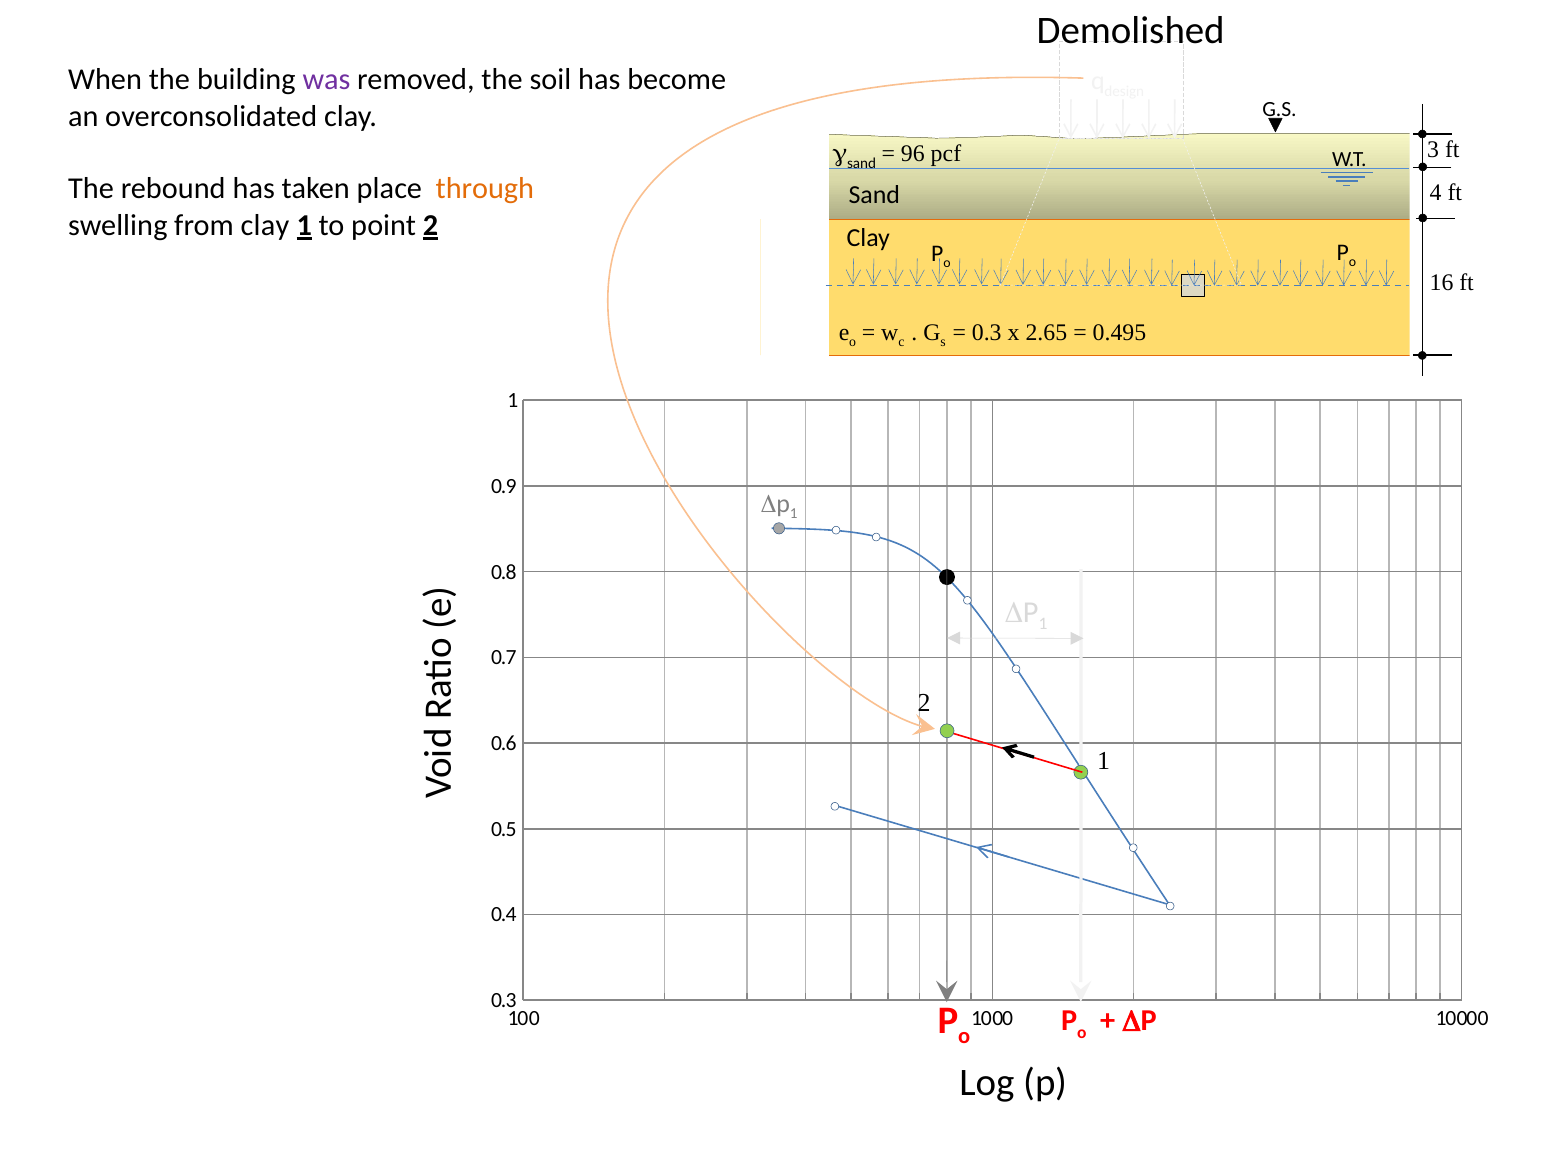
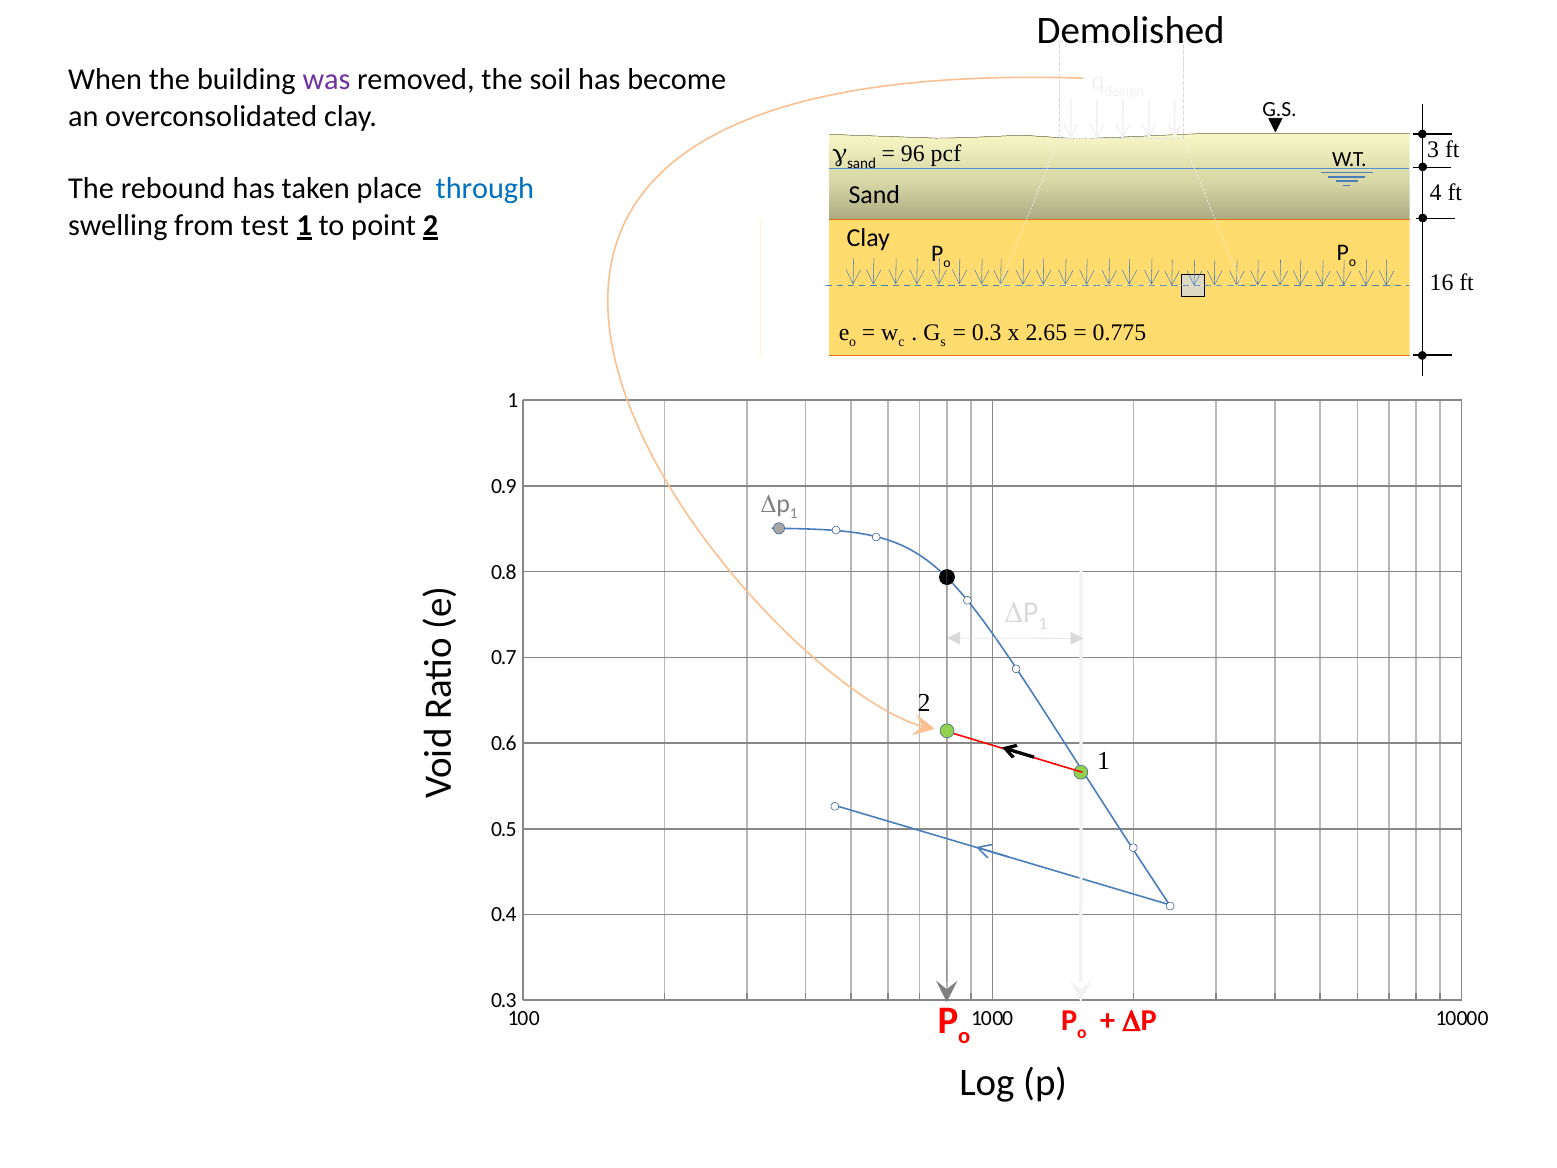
through colour: orange -> blue
from clay: clay -> test
0.495: 0.495 -> 0.775
